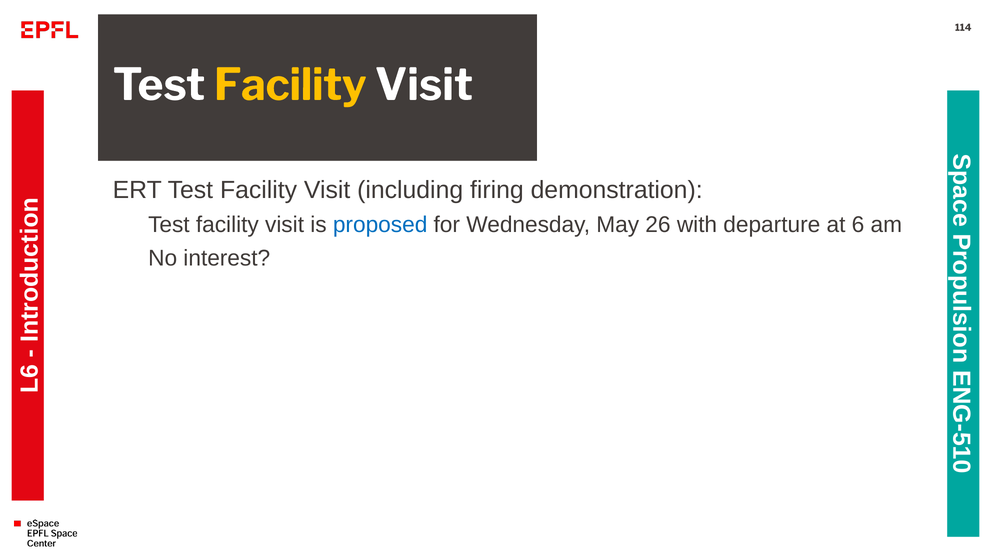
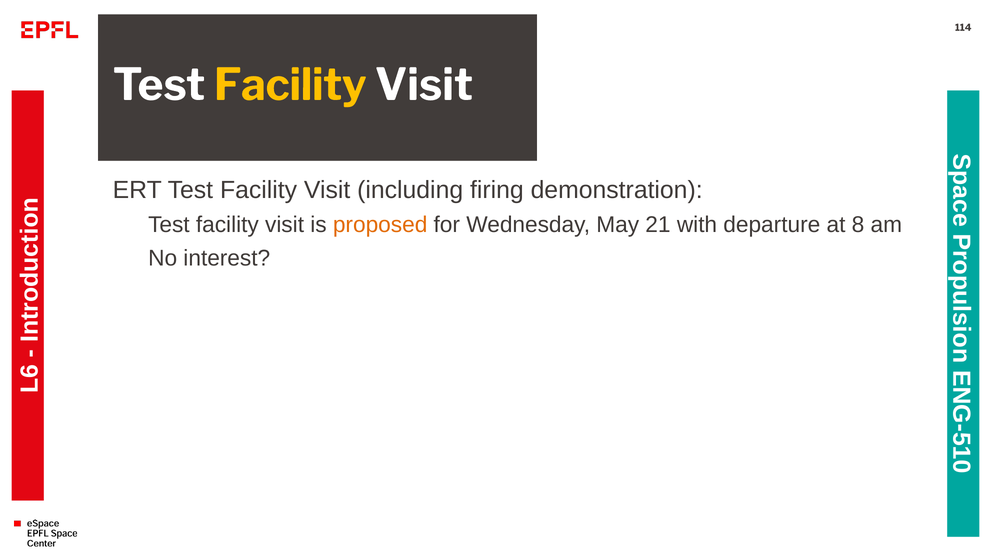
proposed colour: blue -> orange
26: 26 -> 21
at 6: 6 -> 8
